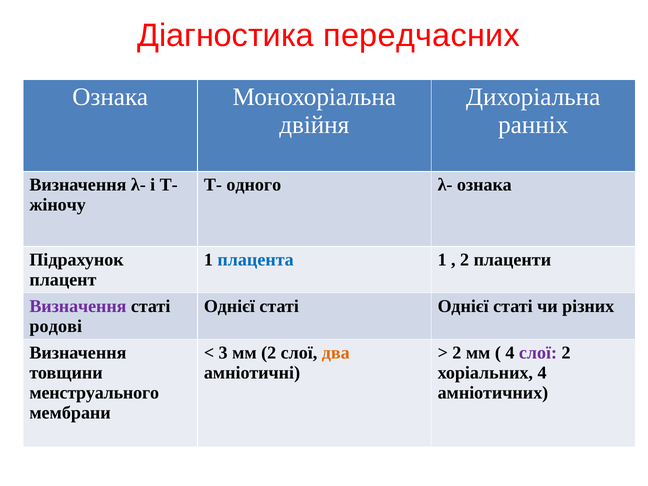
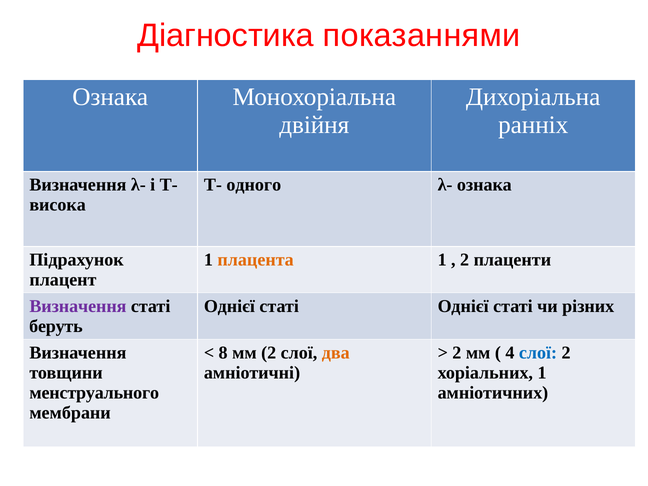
передчасних: передчасних -> показаннями
жіночу: жіночу -> висока
плацента colour: blue -> orange
родові: родові -> беруть
3: 3 -> 8
слої at (538, 353) colour: purple -> blue
хоріальних 4: 4 -> 1
